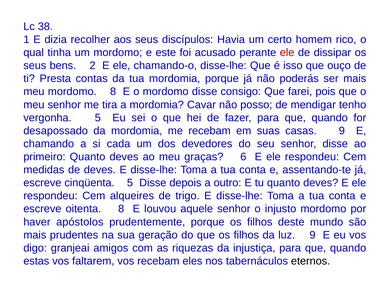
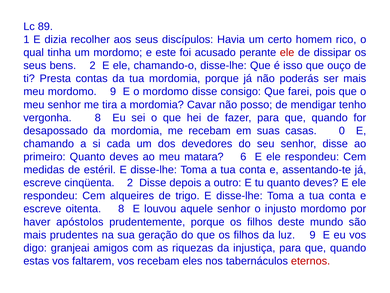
38: 38 -> 89
mordomo 8: 8 -> 9
vergonha 5: 5 -> 8
casas 9: 9 -> 0
graças: graças -> matara
de deves: deves -> estéril
cinqüenta 5: 5 -> 2
eternos colour: black -> red
